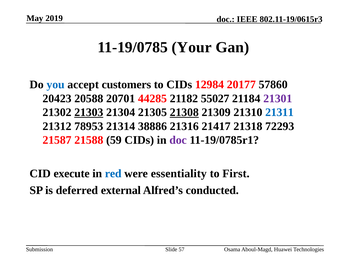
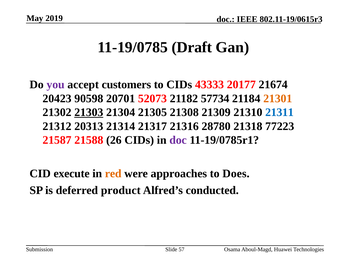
Your: Your -> Draft
you colour: blue -> purple
12984: 12984 -> 43333
57860: 57860 -> 21674
20588: 20588 -> 90598
44285: 44285 -> 52073
55027: 55027 -> 57734
21301 colour: purple -> orange
21308 underline: present -> none
78953: 78953 -> 20313
38886: 38886 -> 21317
21417: 21417 -> 28780
72293: 72293 -> 77223
59: 59 -> 26
red colour: blue -> orange
essentiality: essentiality -> approaches
First: First -> Does
external: external -> product
